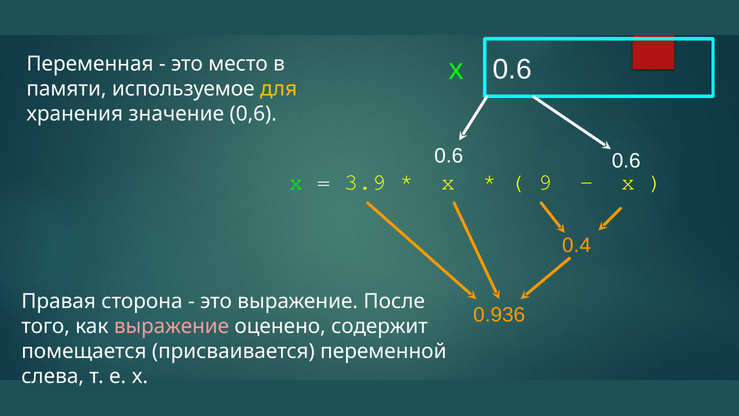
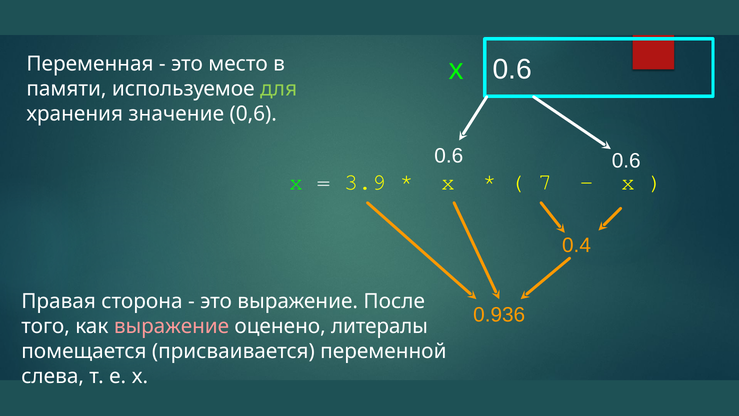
для colour: yellow -> light green
9: 9 -> 7
содержит: содержит -> литералы
